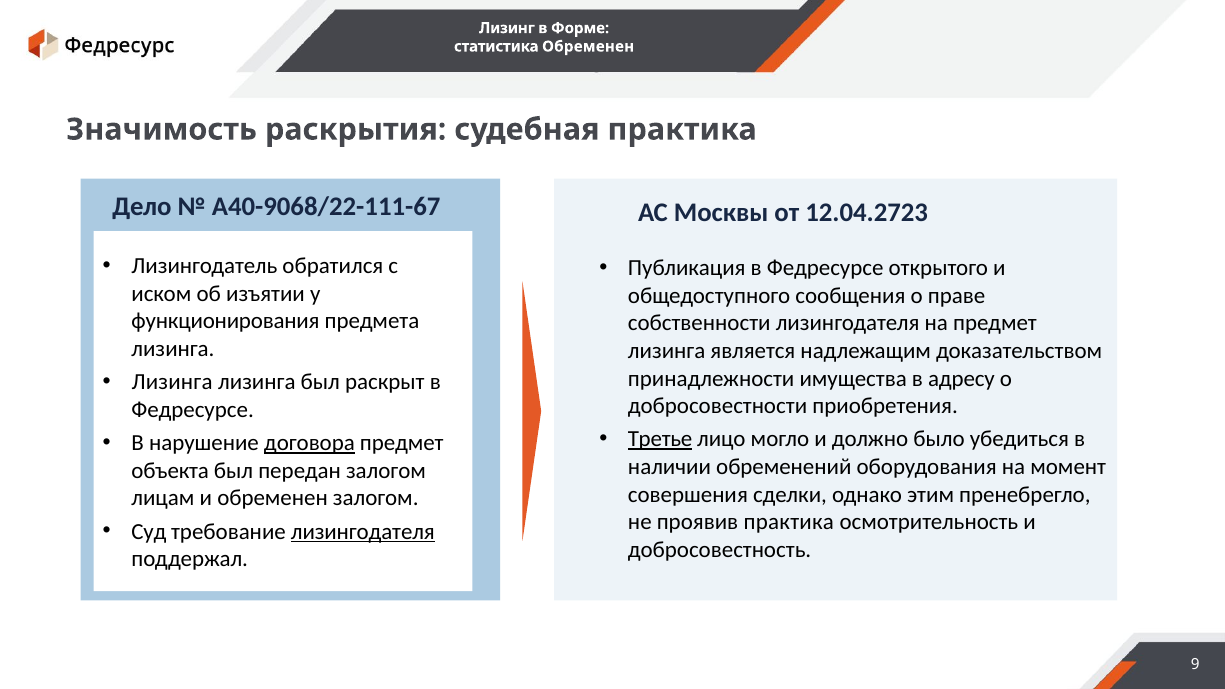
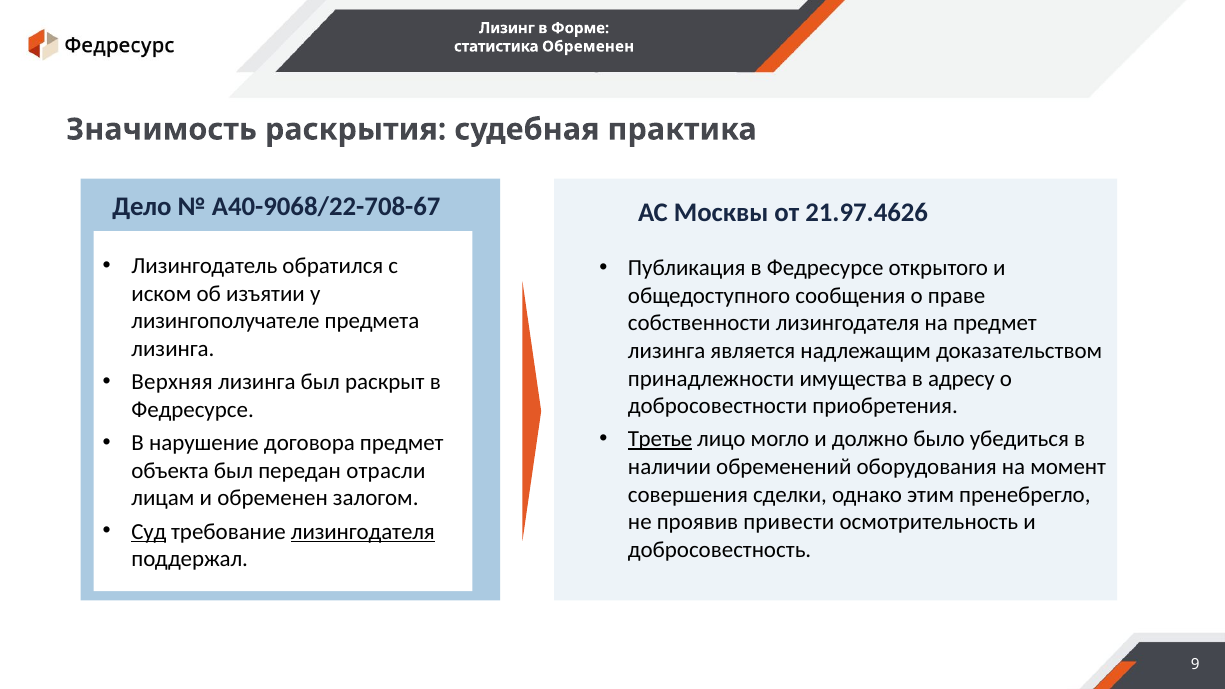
А40-9068/22-111-67: А40-9068/22-111-67 -> А40-9068/22-708-67
12.04.2723: 12.04.2723 -> 21.97.4626
функционирования: функционирования -> лизингополучателе
Лизинга at (172, 382): Лизинга -> Верхняя
договора underline: present -> none
передан залогом: залогом -> отрасли
проявив практика: практика -> привести
Суд underline: none -> present
